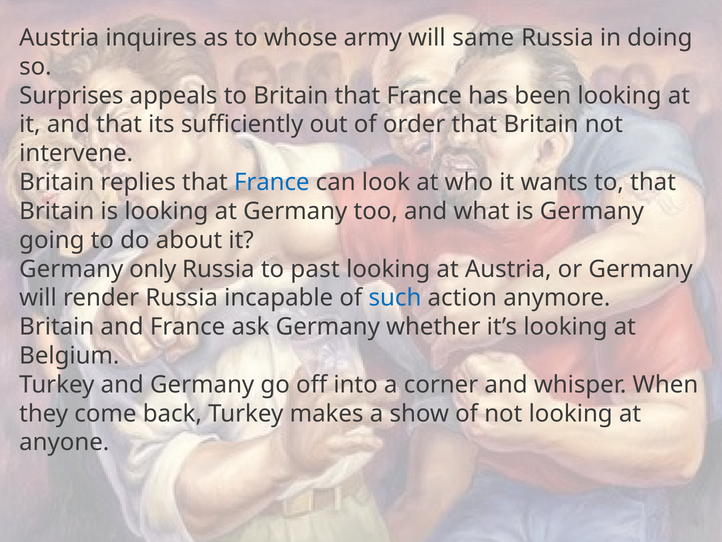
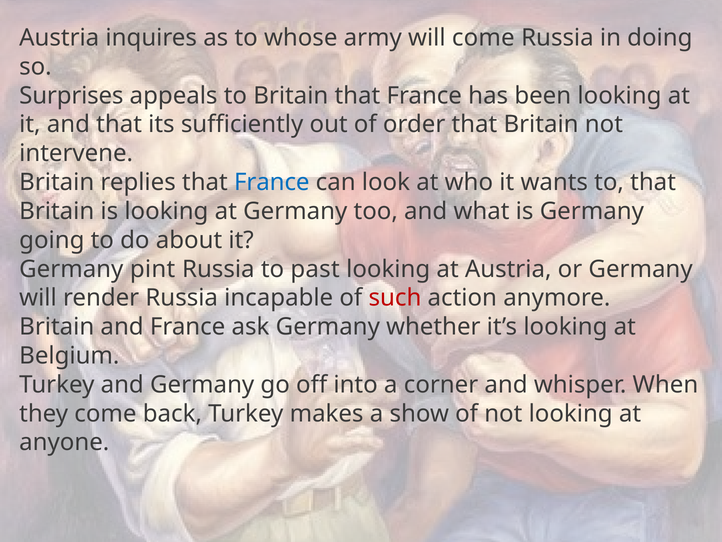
will same: same -> come
only: only -> pint
such colour: blue -> red
